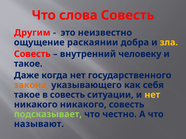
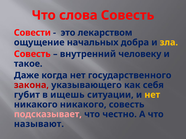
Другим: Другим -> Совести
неизвестно: неизвестно -> лекарством
раскаянии: раскаянии -> начальных
закона colour: orange -> red
такое at (27, 95): такое -> губит
в совесть: совесть -> ищешь
подсказывает colour: light green -> pink
